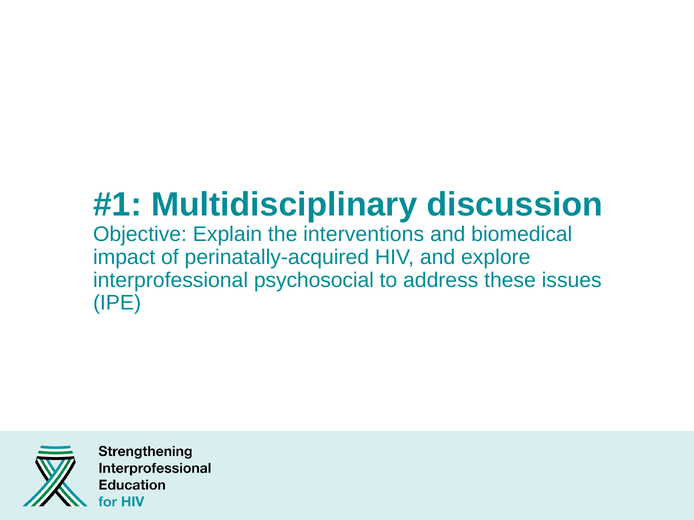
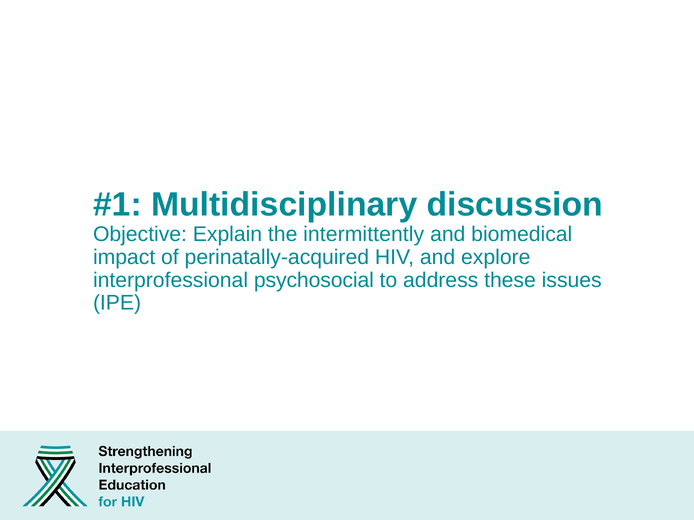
interventions: interventions -> intermittently
